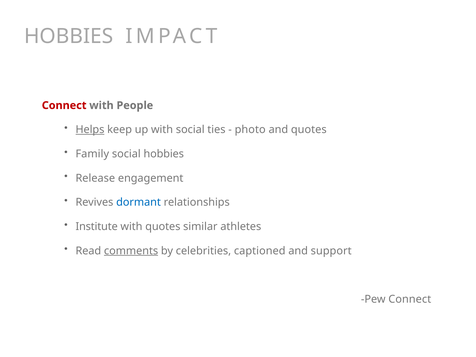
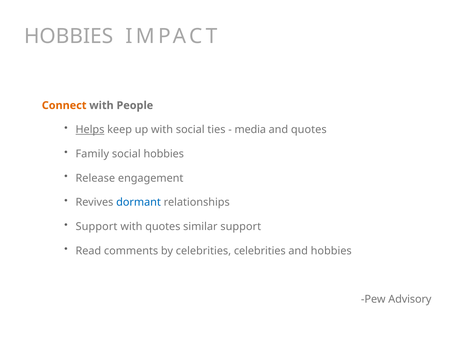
Connect at (64, 105) colour: red -> orange
photo: photo -> media
Institute at (97, 227): Institute -> Support
similar athletes: athletes -> support
comments underline: present -> none
celebrities captioned: captioned -> celebrities
and support: support -> hobbies
Pew Connect: Connect -> Advisory
